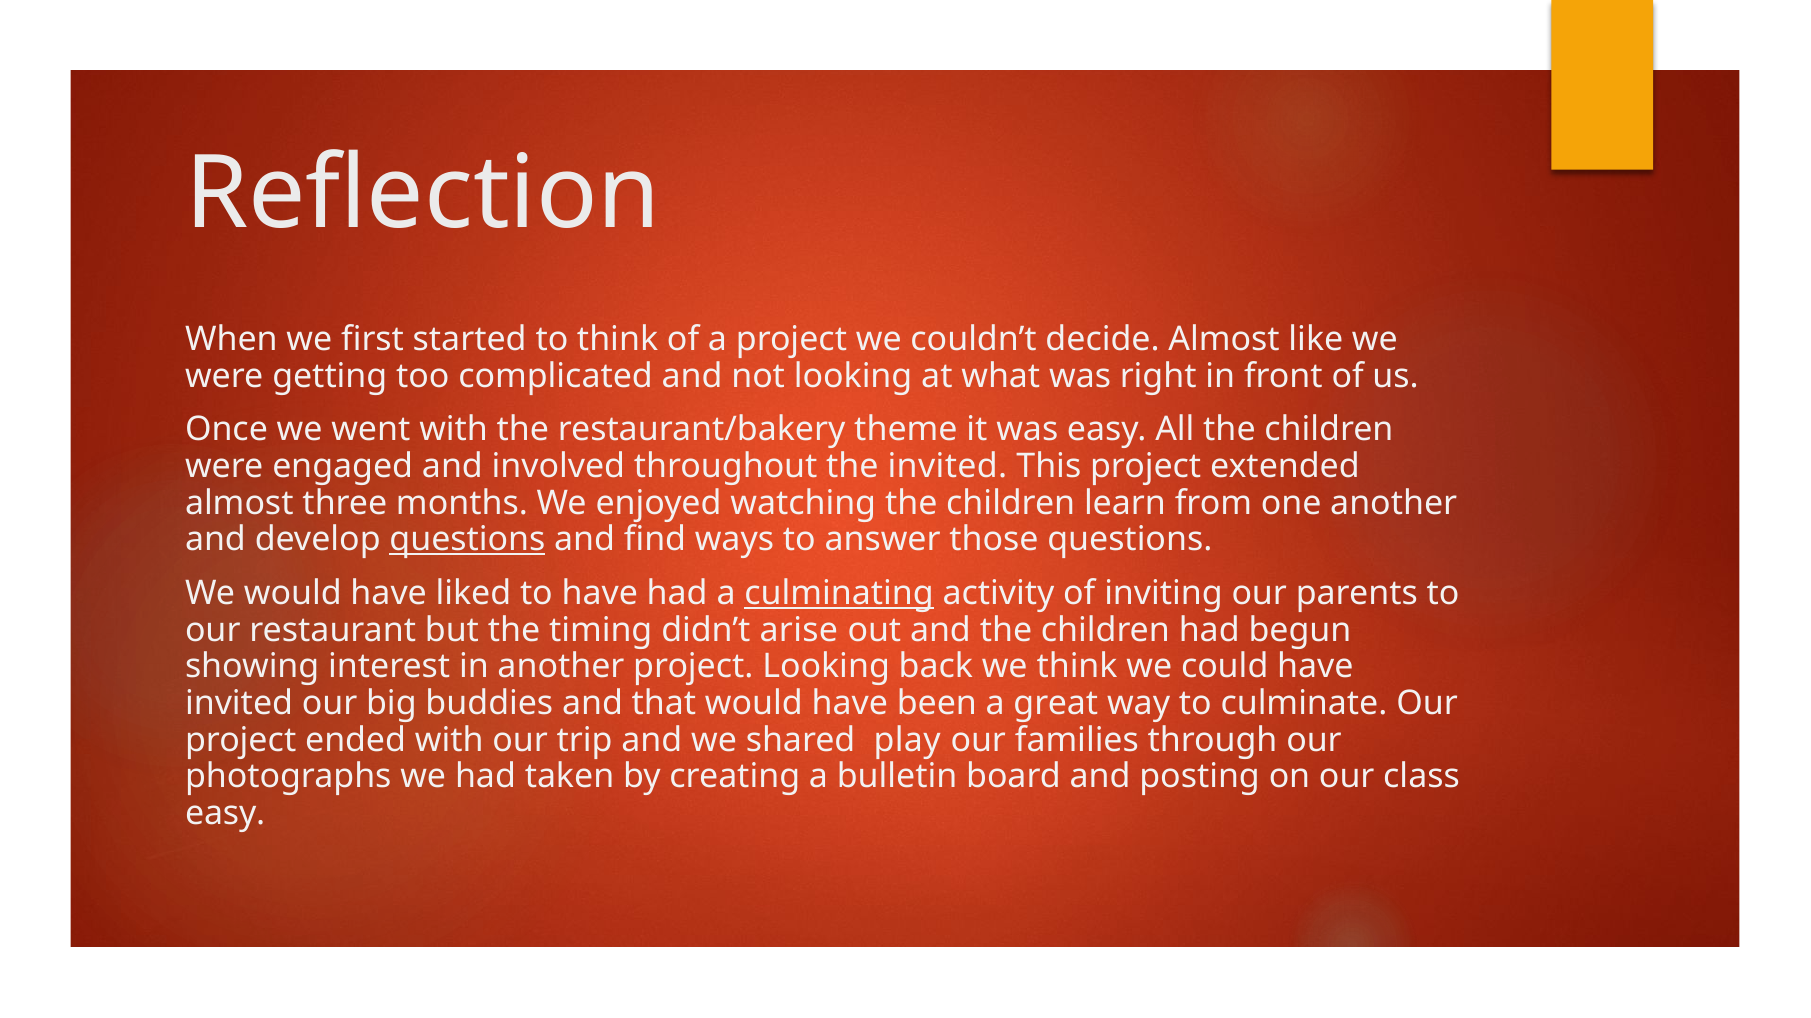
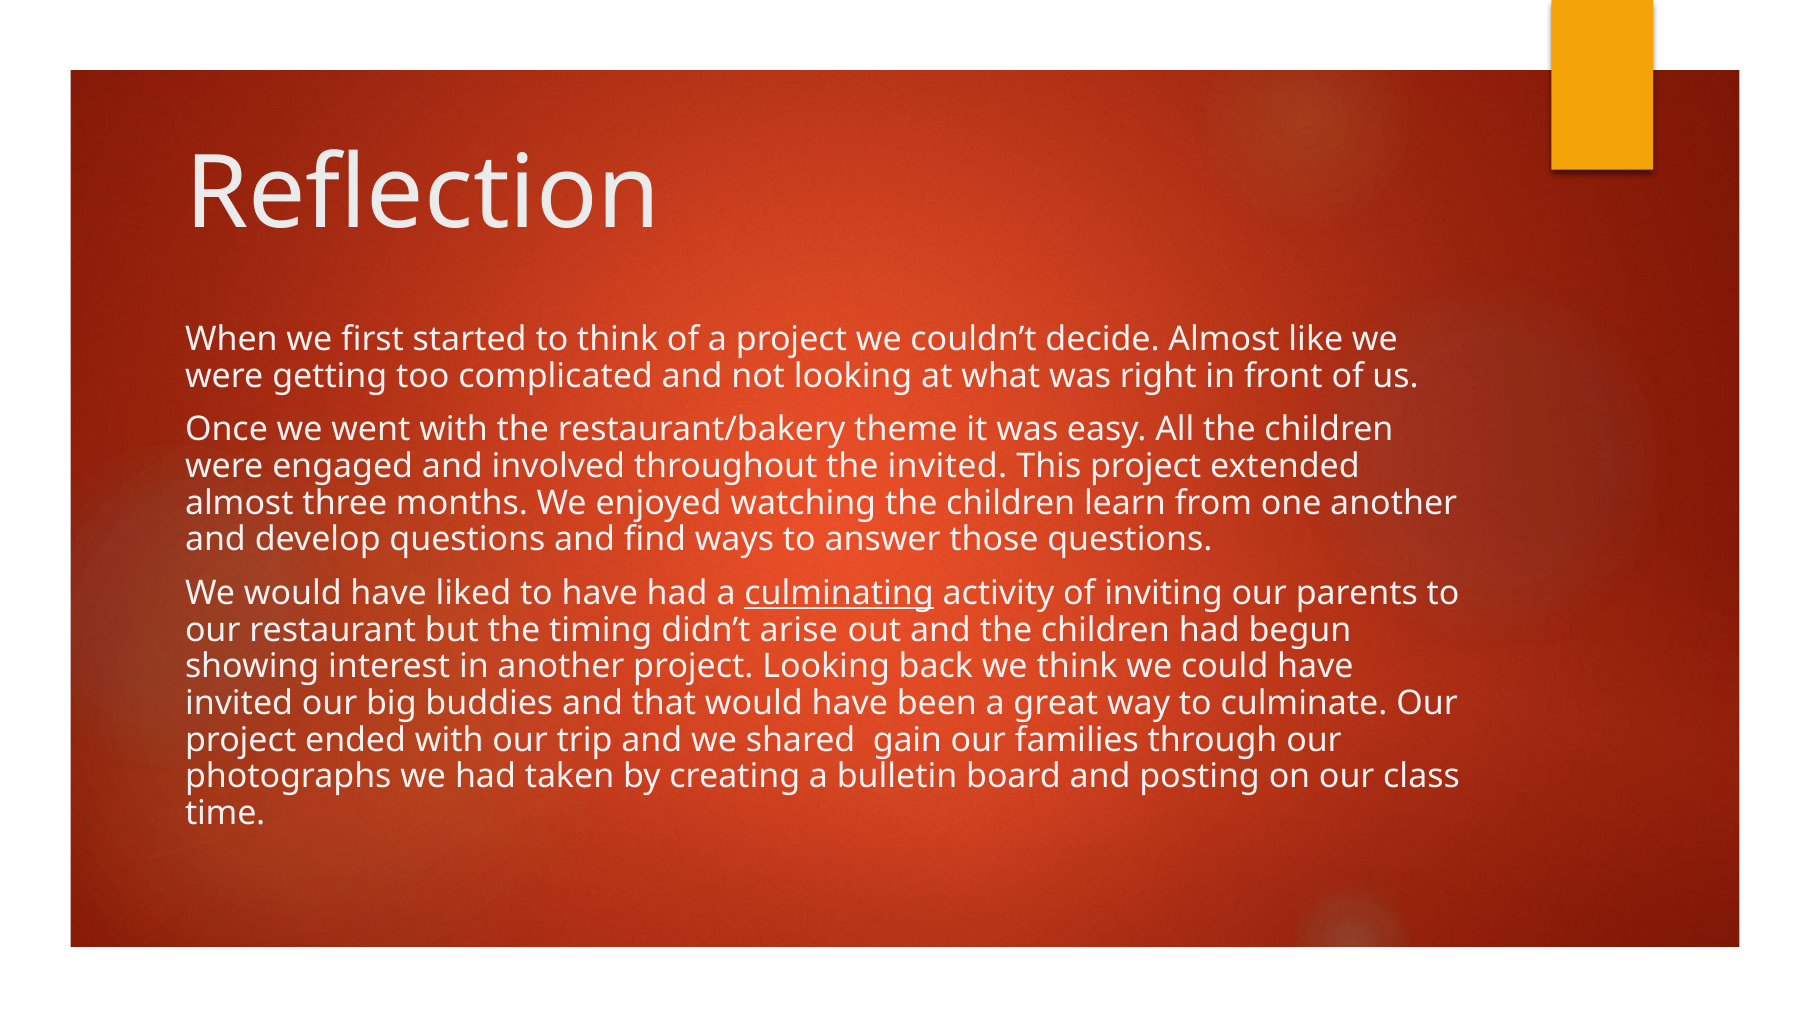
questions at (467, 540) underline: present -> none
play: play -> gain
easy at (225, 814): easy -> time
